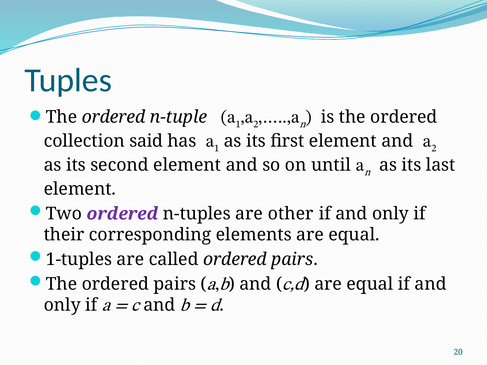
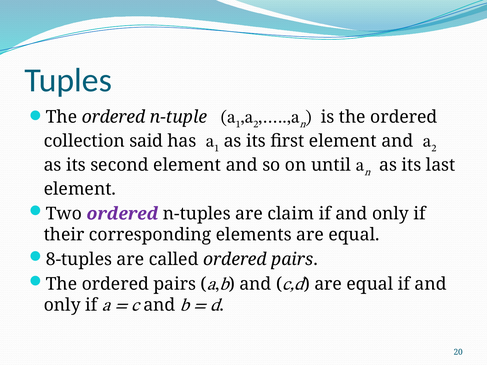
other: other -> claim
1-tuples: 1-tuples -> 8-tuples
